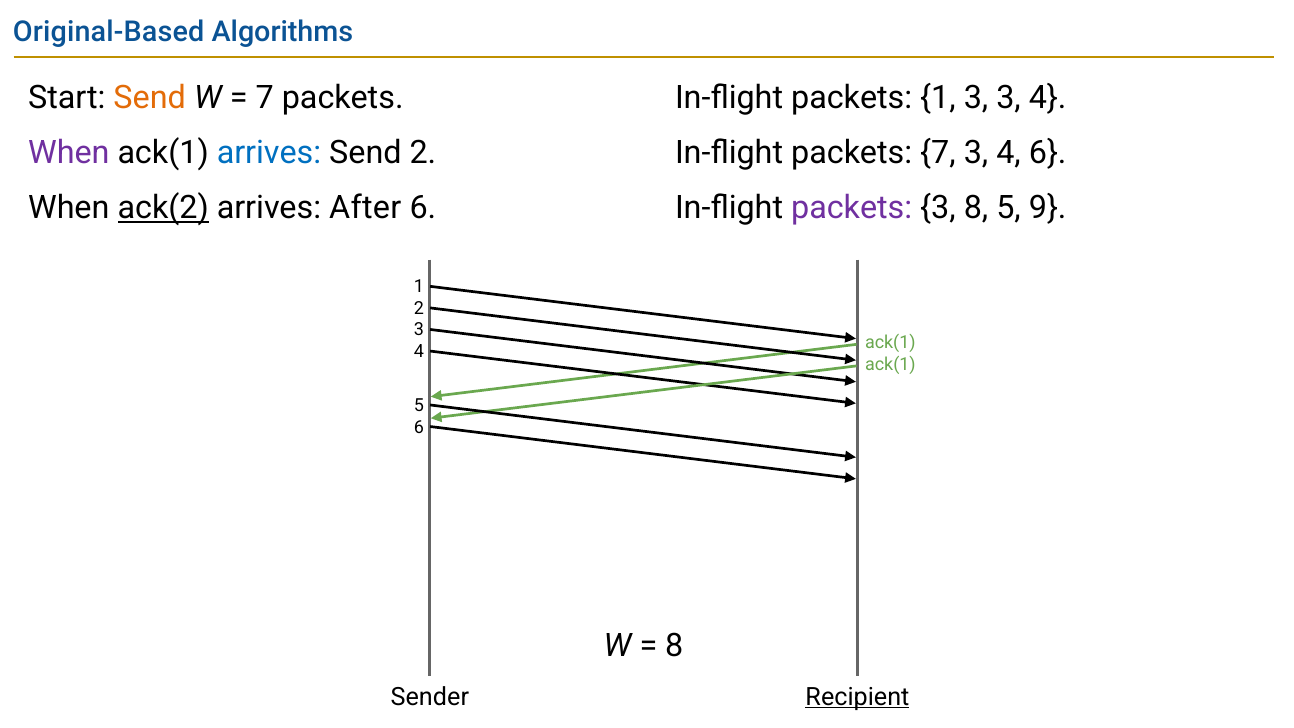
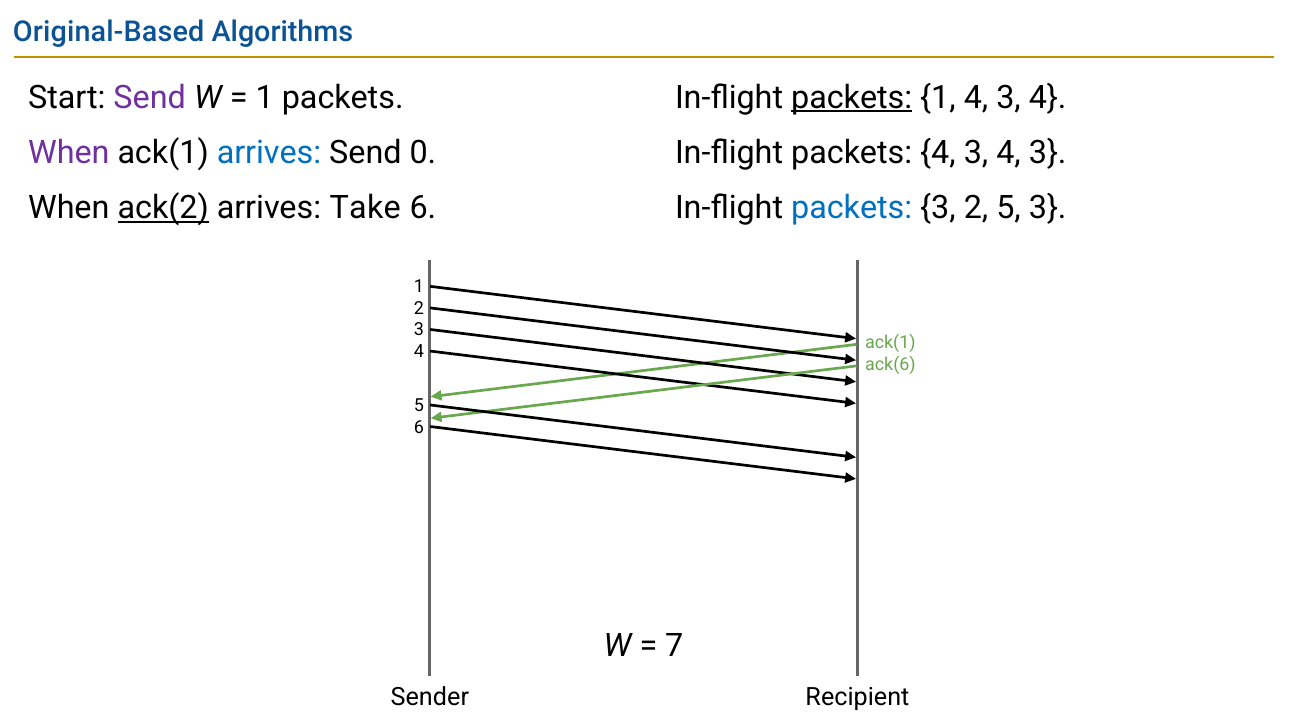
Send at (150, 97) colour: orange -> purple
7 at (265, 97): 7 -> 1
packets at (852, 97) underline: none -> present
1 3: 3 -> 4
Send 2: 2 -> 0
packets 7: 7 -> 4
3 4 6: 6 -> 3
After: After -> Take
packets at (852, 208) colour: purple -> blue
3 8: 8 -> 2
5 9: 9 -> 3
ack(1 at (890, 364): ack(1 -> ack(6
8 at (674, 645): 8 -> 7
Recipient underline: present -> none
